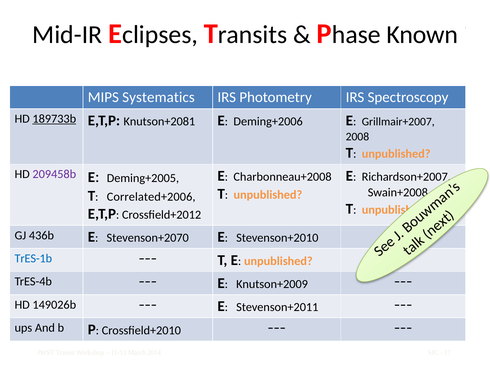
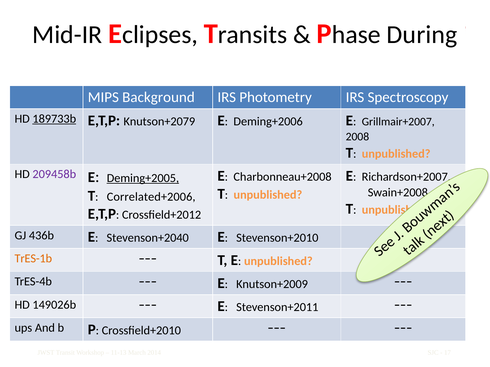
Known: Known -> During
Systematics: Systematics -> Background
Knutson+2081: Knutson+2081 -> Knutson+2079
Deming+2005 underline: none -> present
Stevenson+2070: Stevenson+2070 -> Stevenson+2040
TrES-1b colour: blue -> orange
